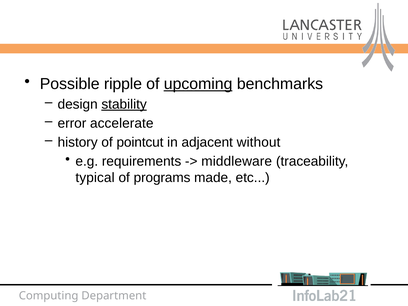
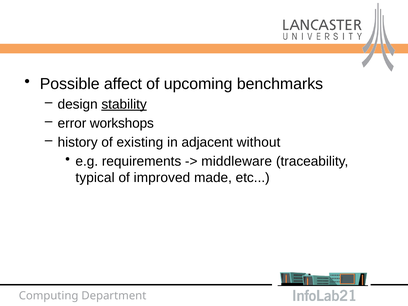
ripple: ripple -> affect
upcoming underline: present -> none
accelerate: accelerate -> workshops
pointcut: pointcut -> existing
programs: programs -> improved
